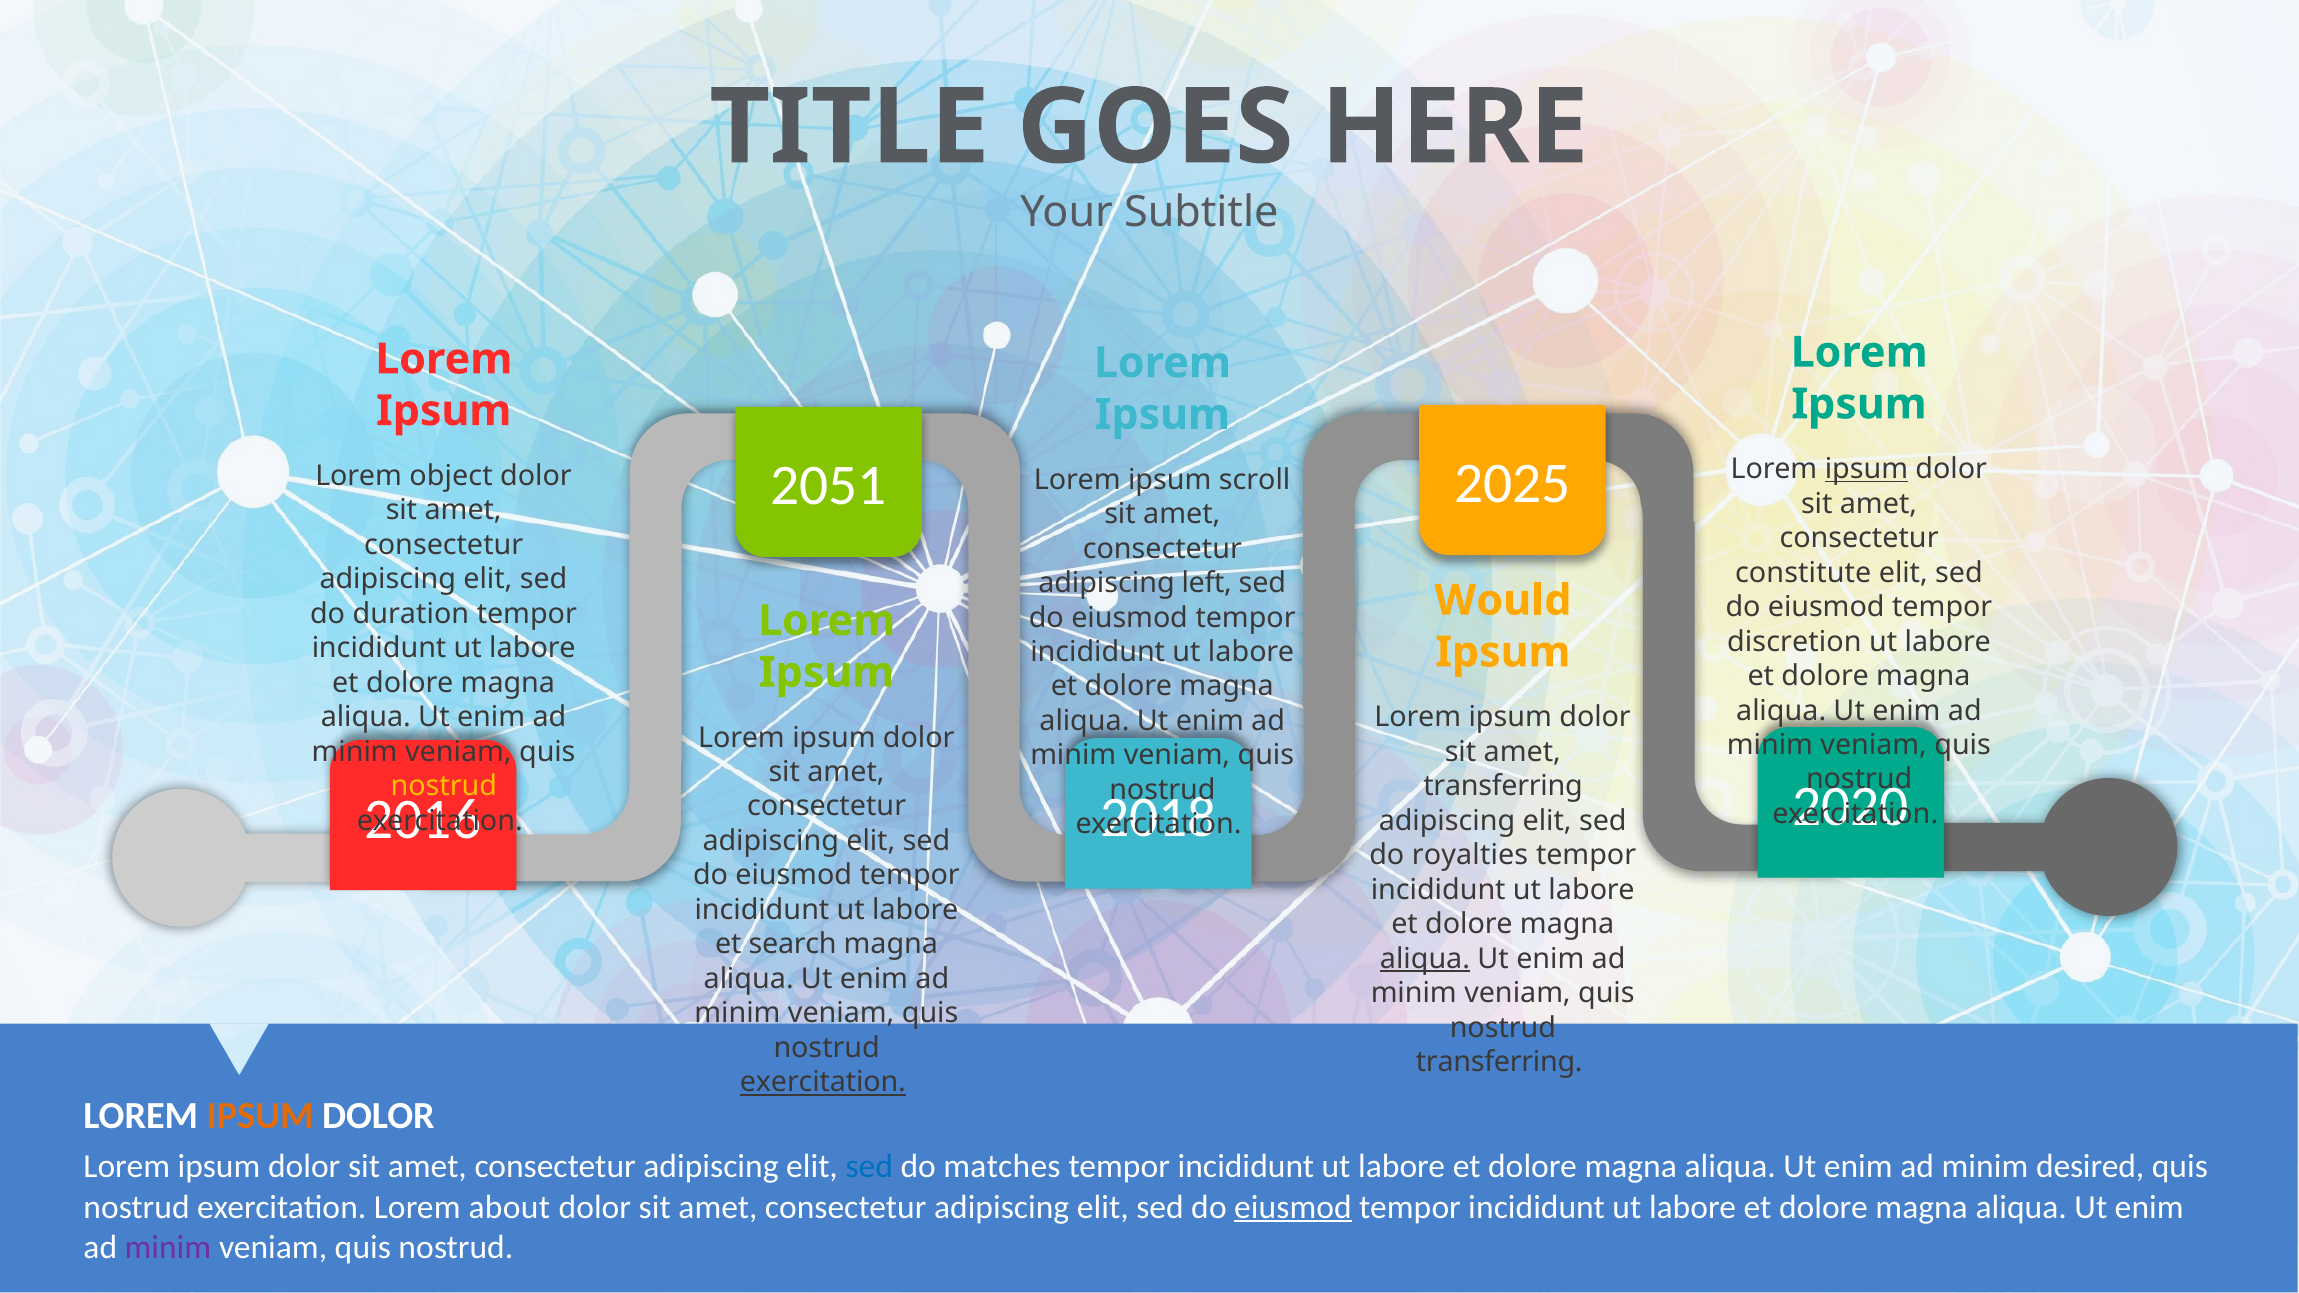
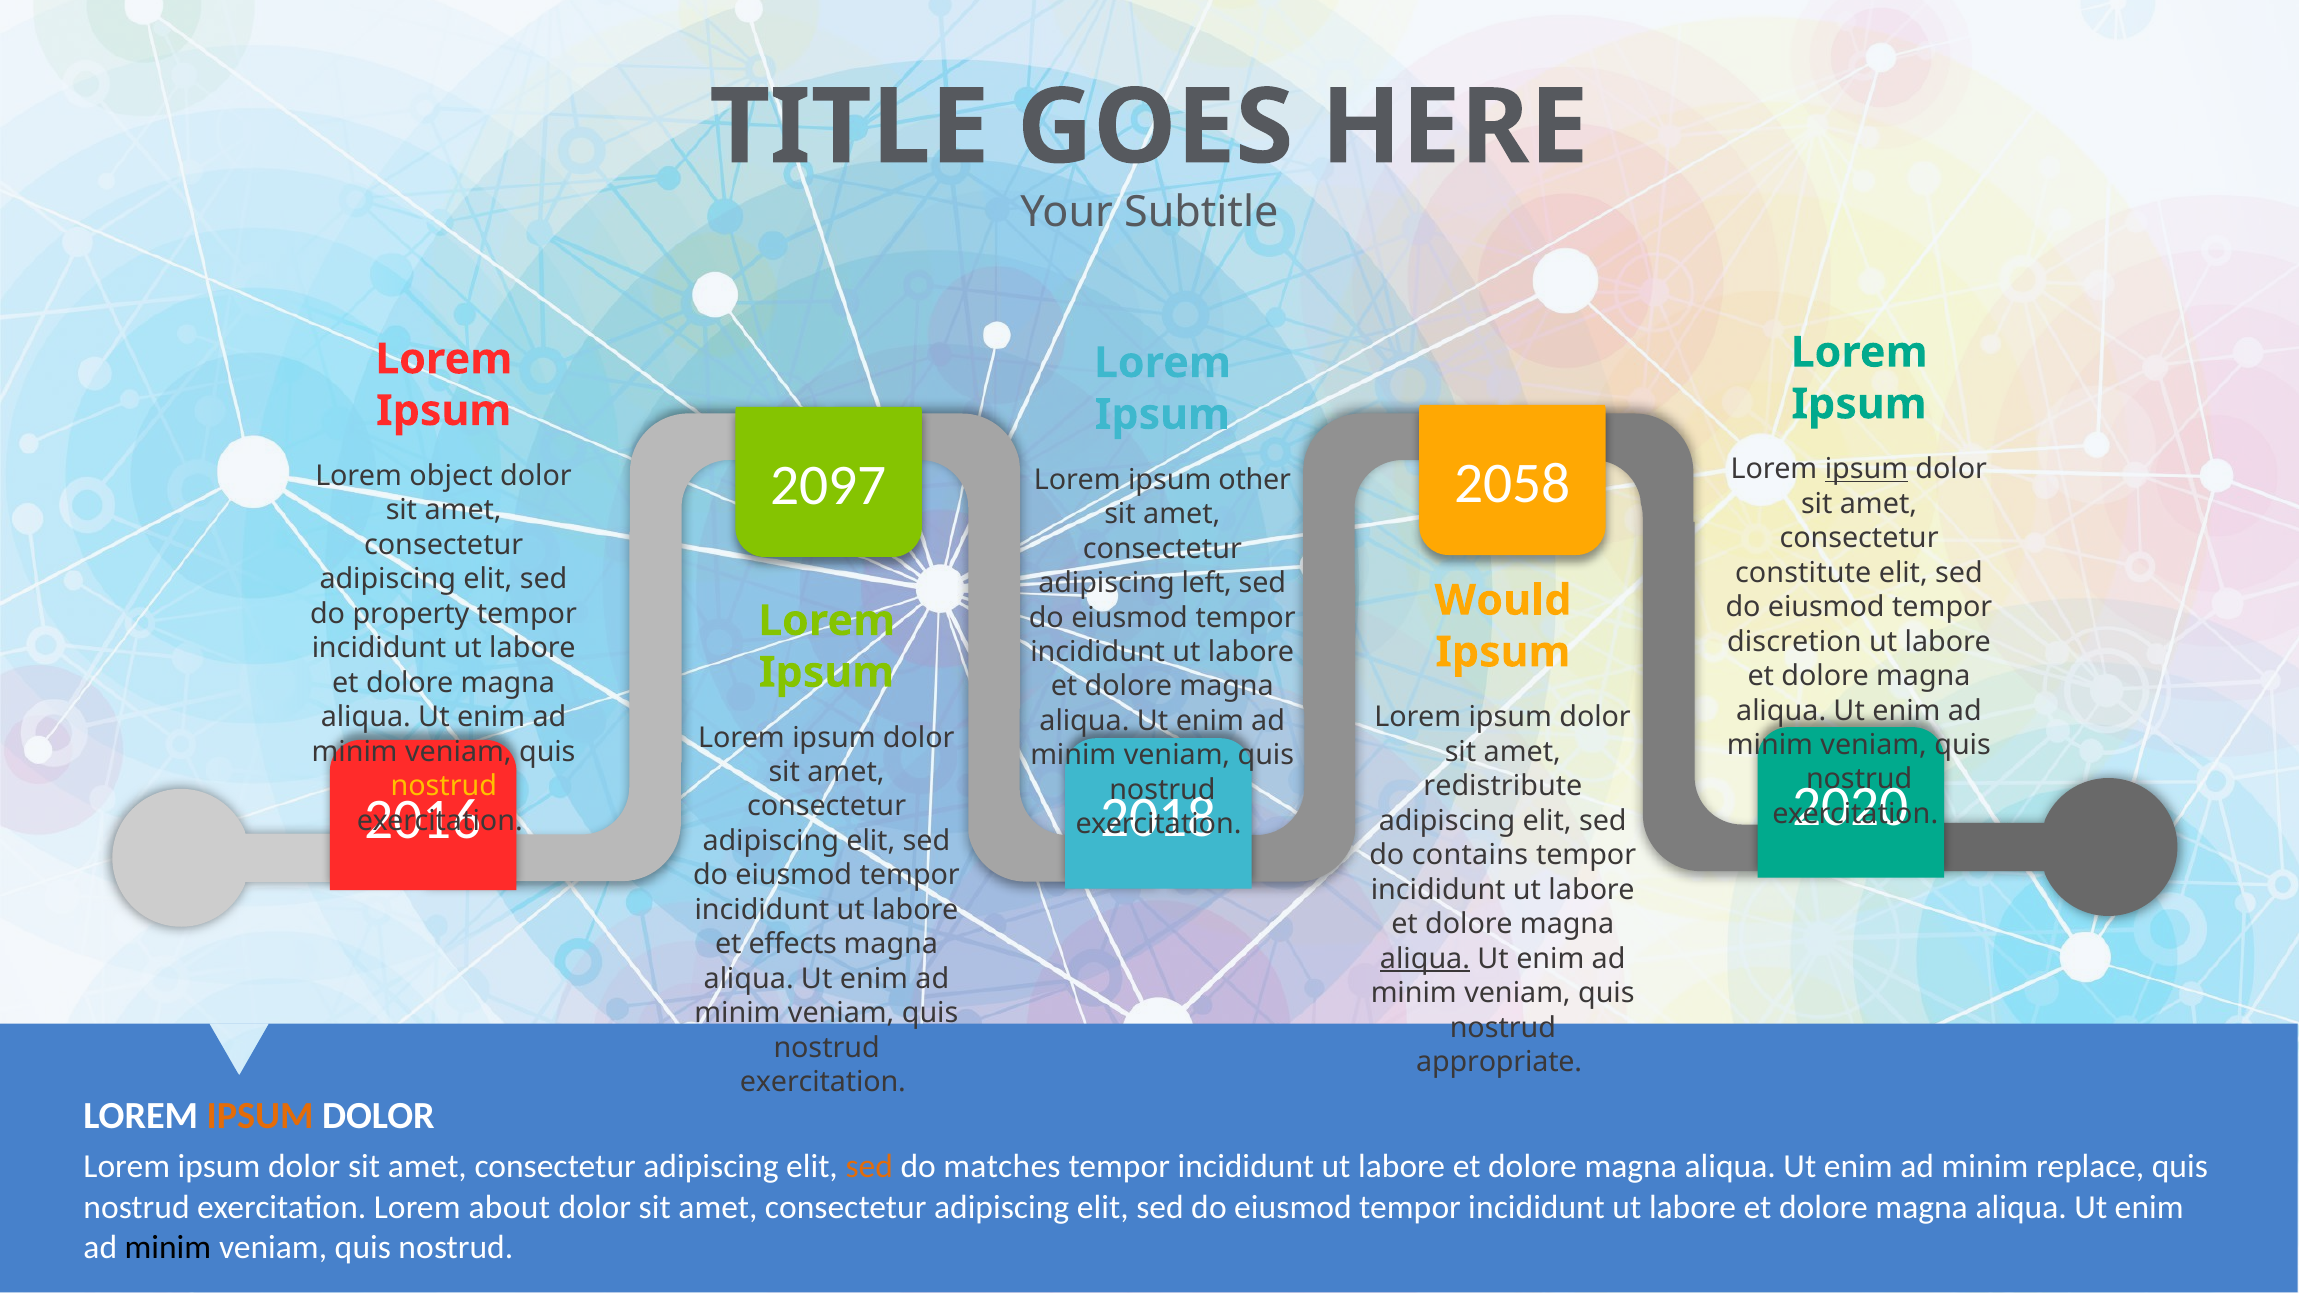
2025: 2025 -> 2058
2051: 2051 -> 2097
scroll: scroll -> other
duration: duration -> property
transferring at (1503, 786): transferring -> redistribute
royalties: royalties -> contains
search: search -> effects
transferring at (1499, 1062): transferring -> appropriate
exercitation at (823, 1082) underline: present -> none
sed at (869, 1167) colour: blue -> orange
desired: desired -> replace
eiusmod at (1293, 1207) underline: present -> none
minim at (168, 1247) colour: purple -> black
